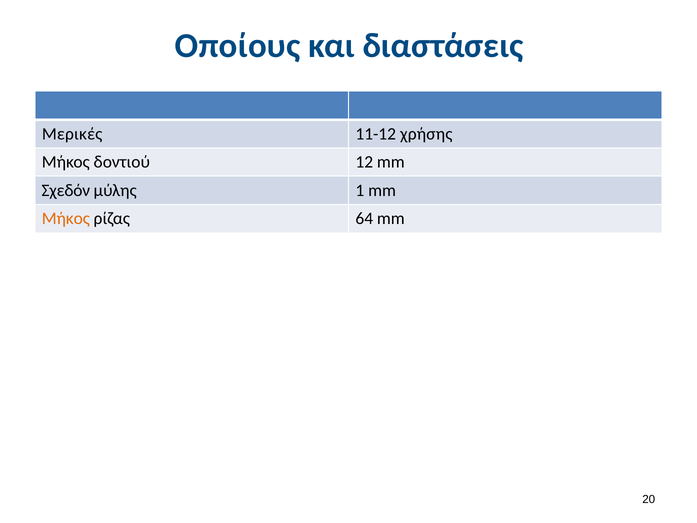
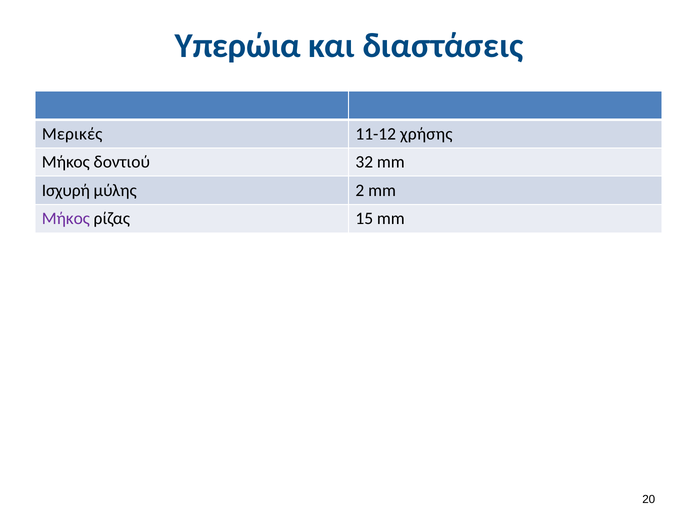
Οποίους: Οποίους -> Υπερώια
12: 12 -> 32
Σχεδόν: Σχεδόν -> Ισχυρή
1: 1 -> 2
Μήκος at (66, 219) colour: orange -> purple
64: 64 -> 15
